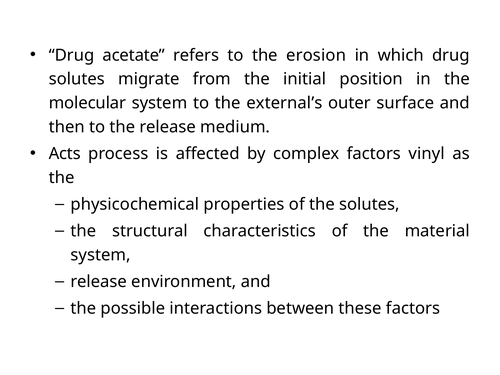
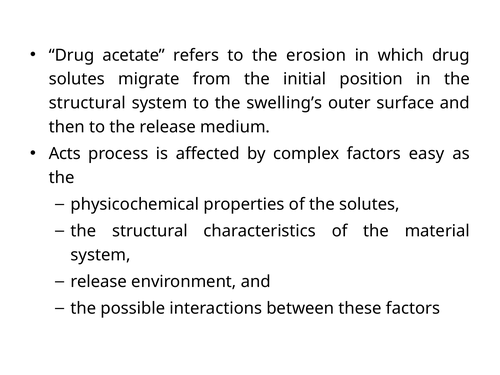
molecular at (87, 103): molecular -> structural
external’s: external’s -> swelling’s
vinyl: vinyl -> easy
